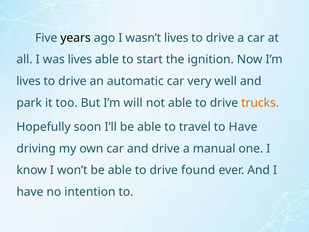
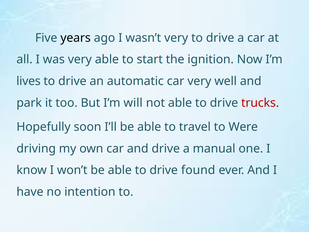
wasn’t lives: lives -> very
was lives: lives -> very
trucks colour: orange -> red
to Have: Have -> Were
